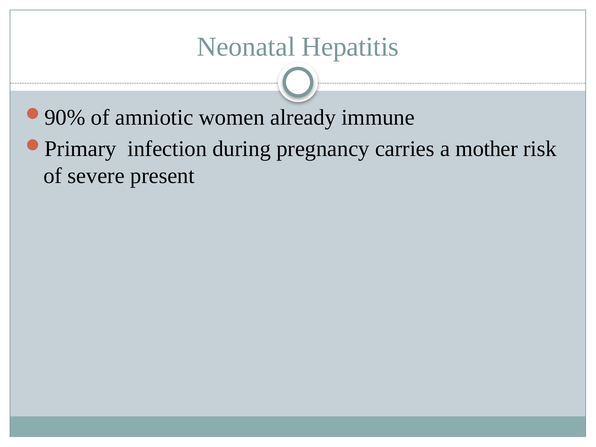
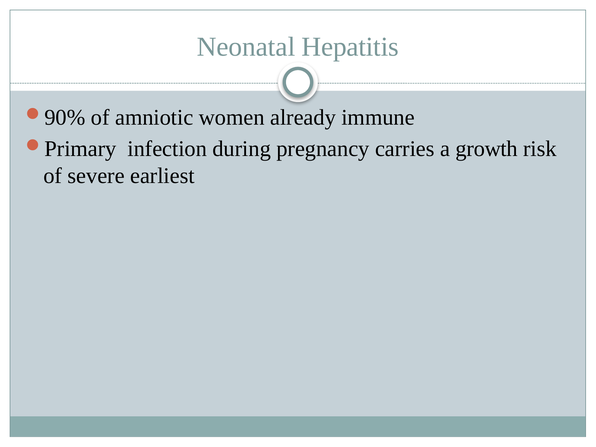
mother: mother -> growth
present: present -> earliest
